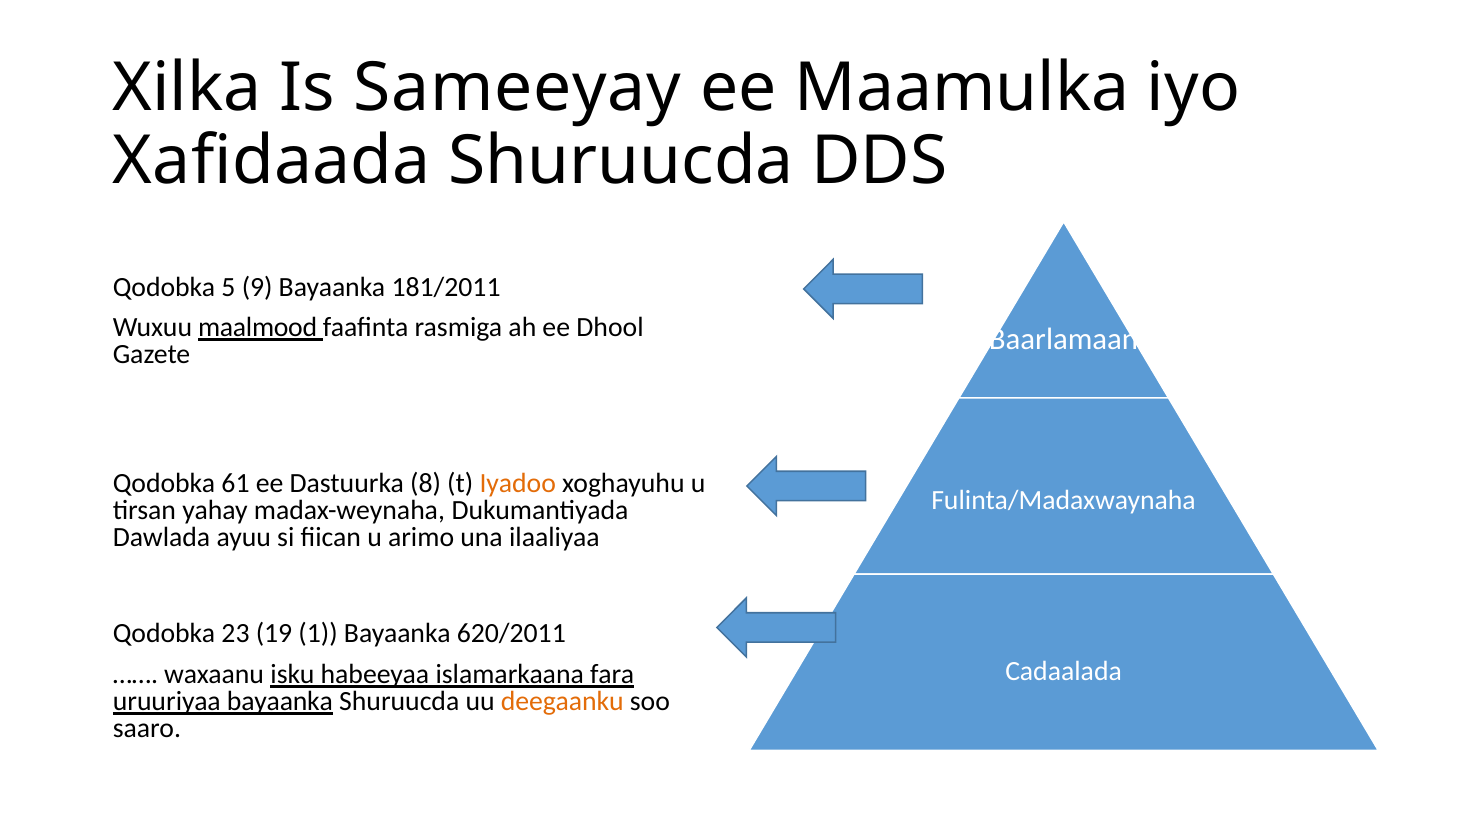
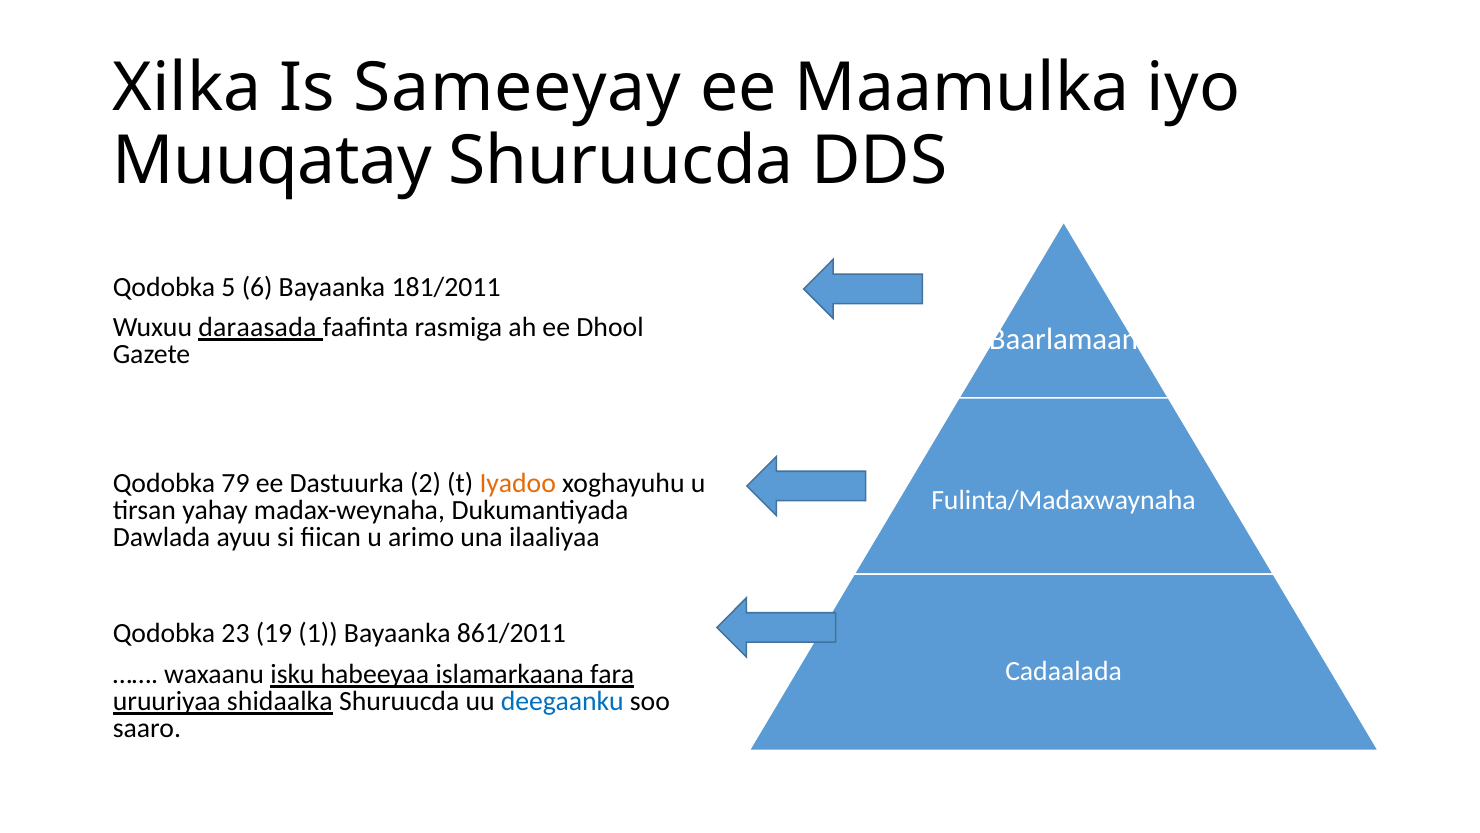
Xafidaada: Xafidaada -> Muuqatay
9: 9 -> 6
maalmood: maalmood -> daraasada
61: 61 -> 79
8: 8 -> 2
620/2011: 620/2011 -> 861/2011
uruuriyaa bayaanka: bayaanka -> shidaalka
deegaanku colour: orange -> blue
